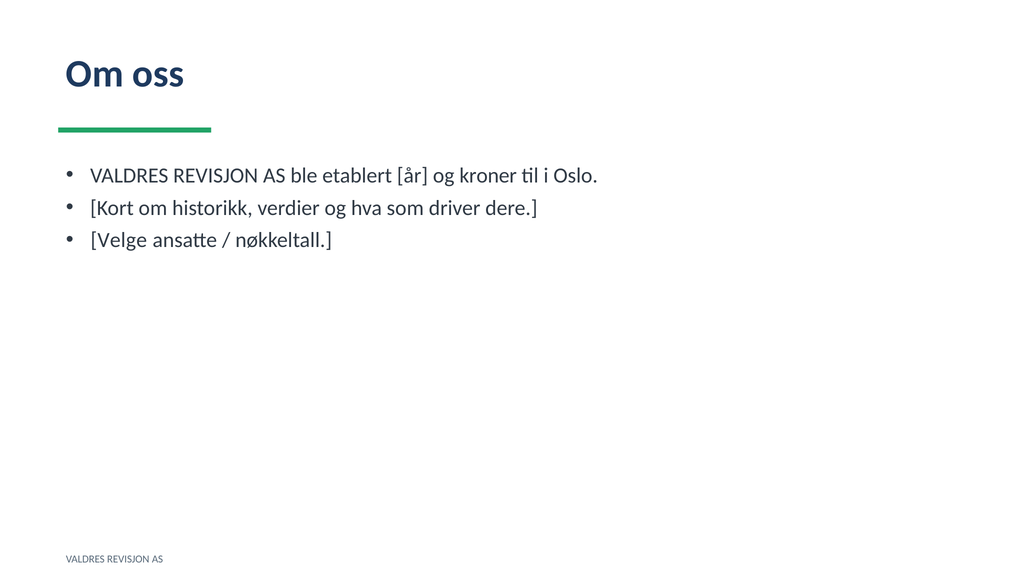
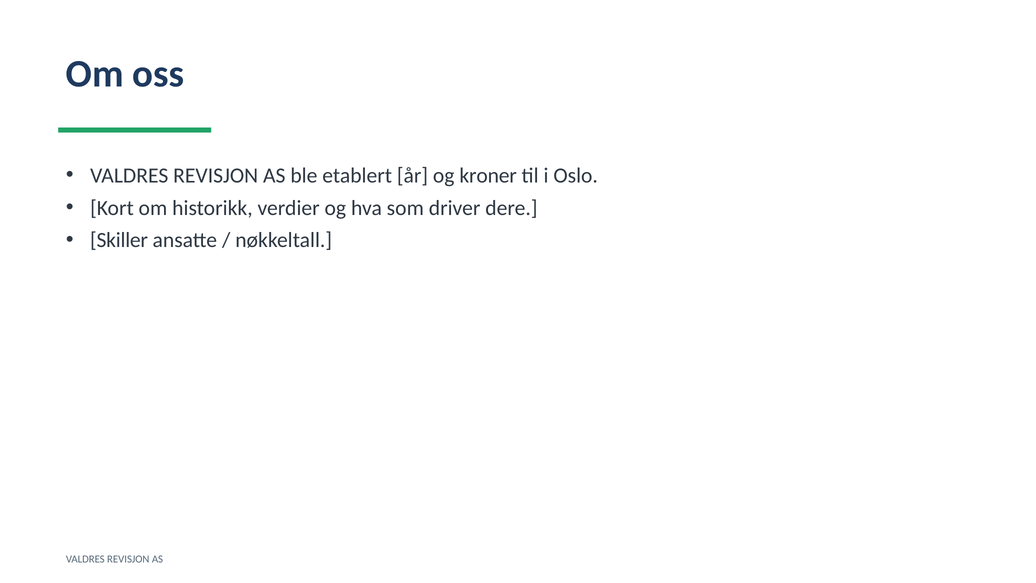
Velge: Velge -> Skiller
